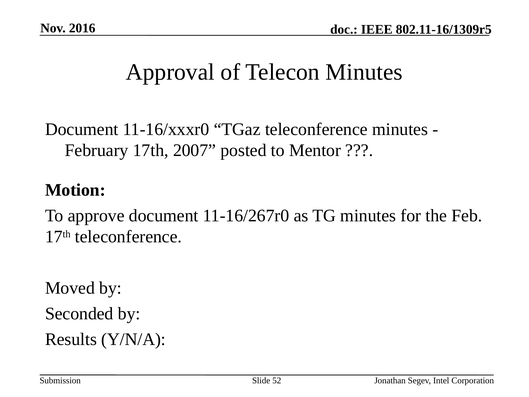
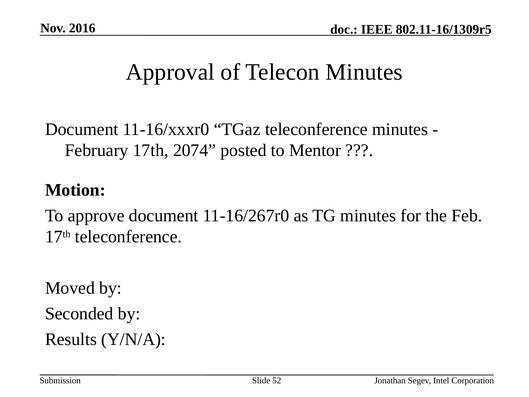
2007: 2007 -> 2074
